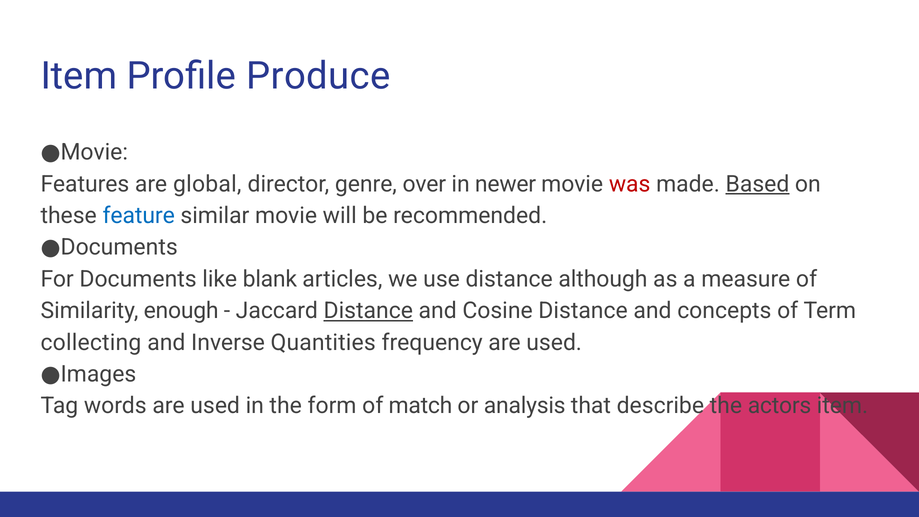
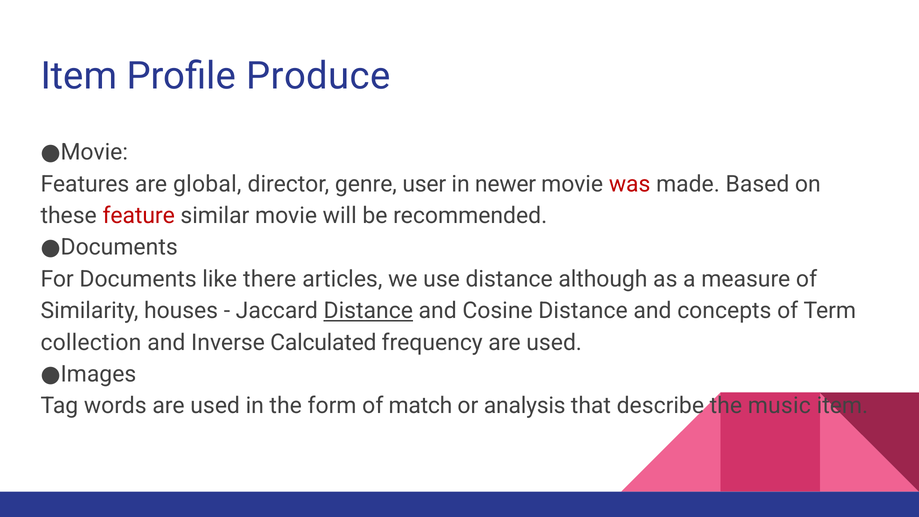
over: over -> user
Based underline: present -> none
feature colour: blue -> red
blank: blank -> there
enough: enough -> houses
collecting: collecting -> collection
Quantities: Quantities -> Calculated
actors: actors -> music
